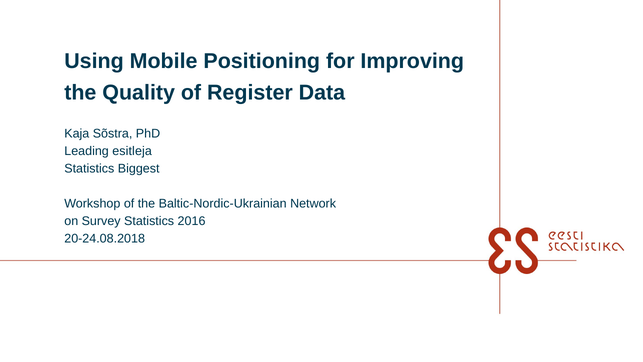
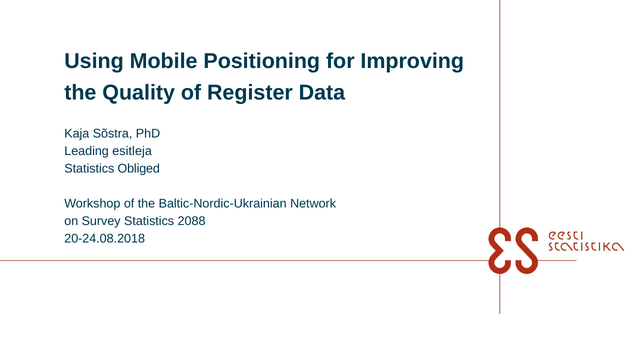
Biggest: Biggest -> Obliged
2016: 2016 -> 2088
